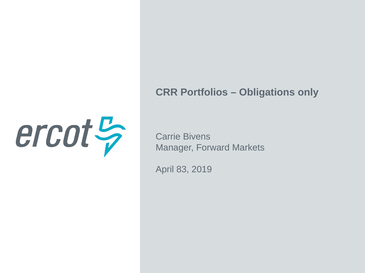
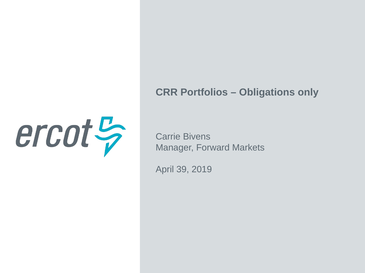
83: 83 -> 39
